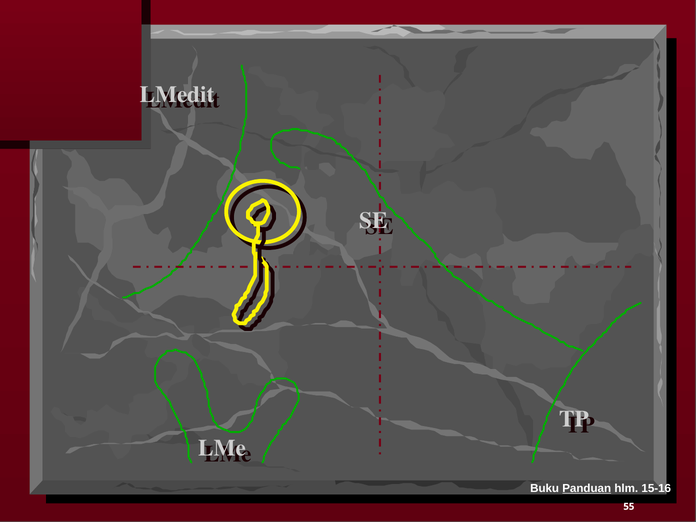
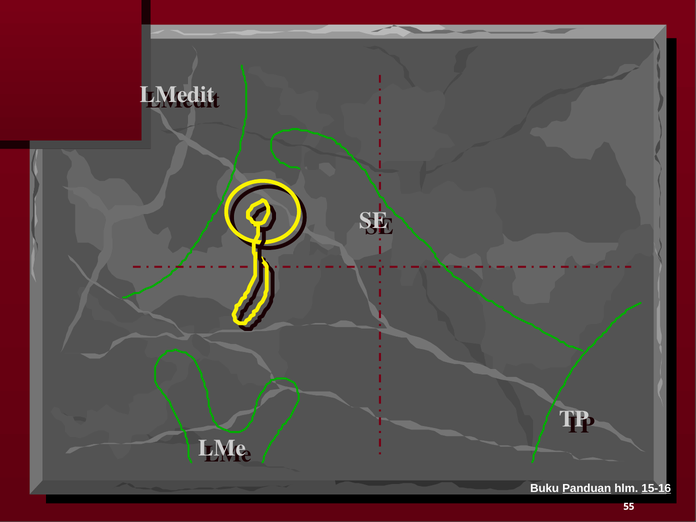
15-16 underline: none -> present
